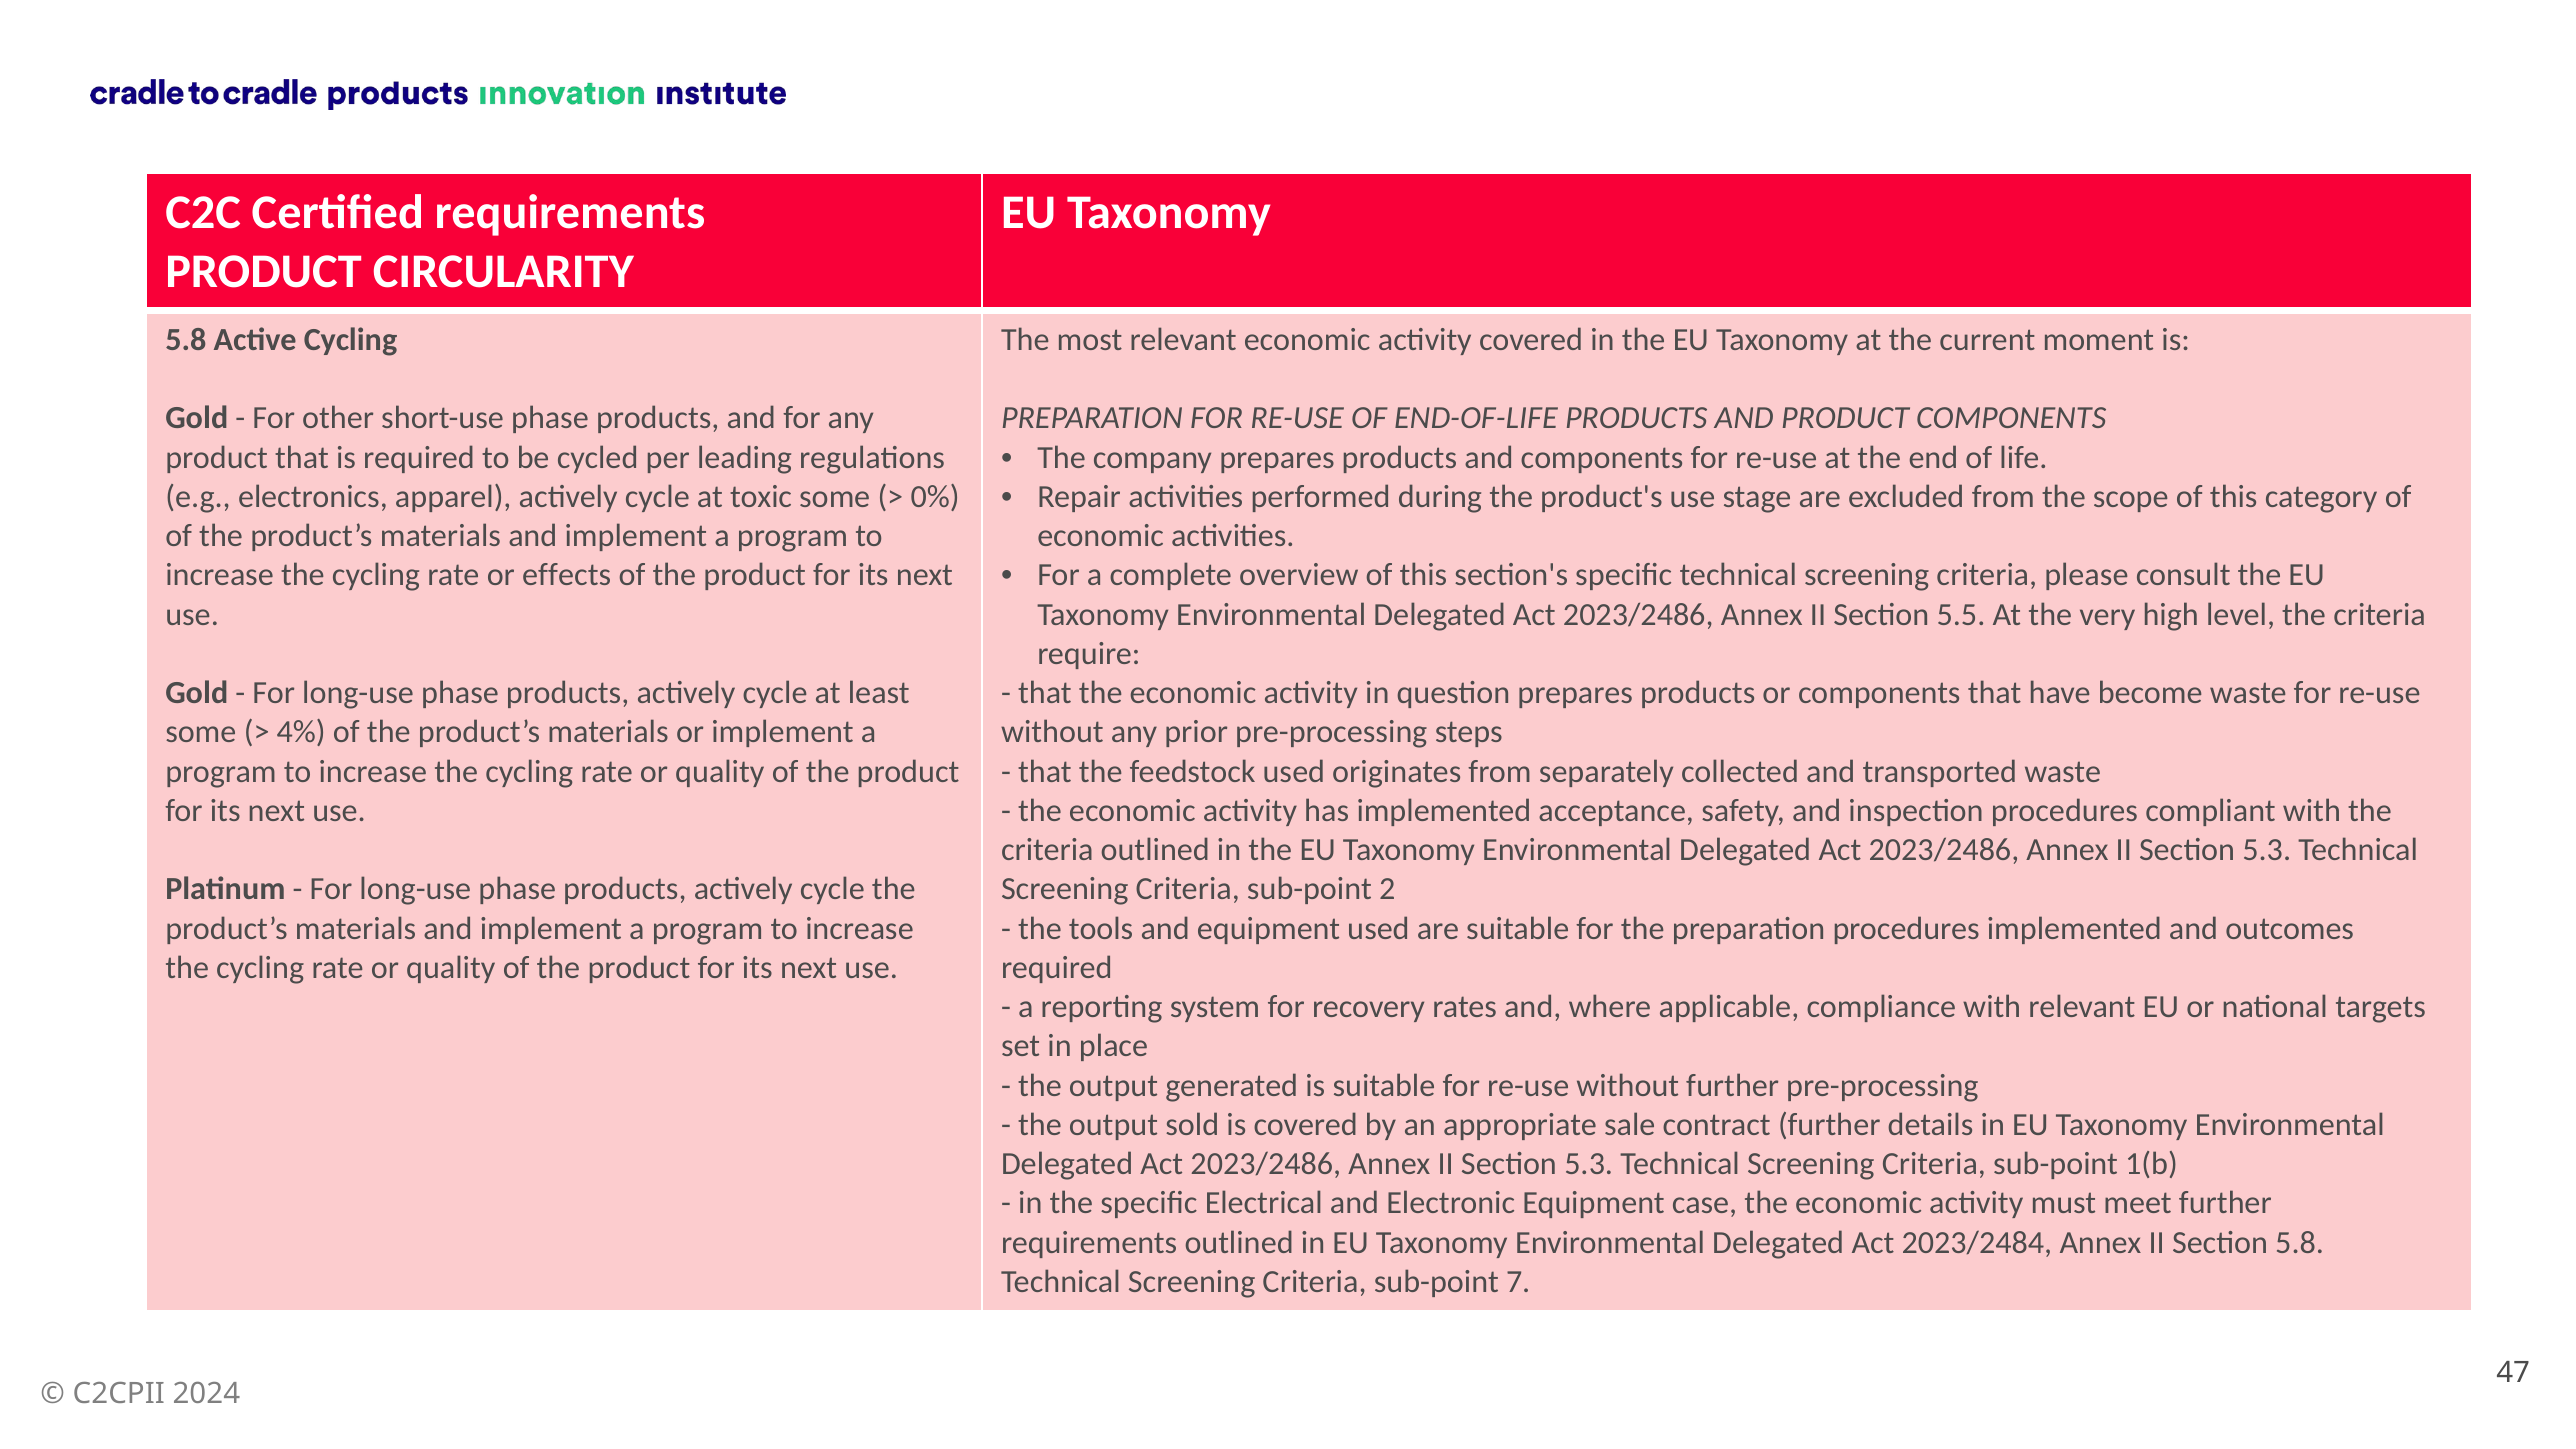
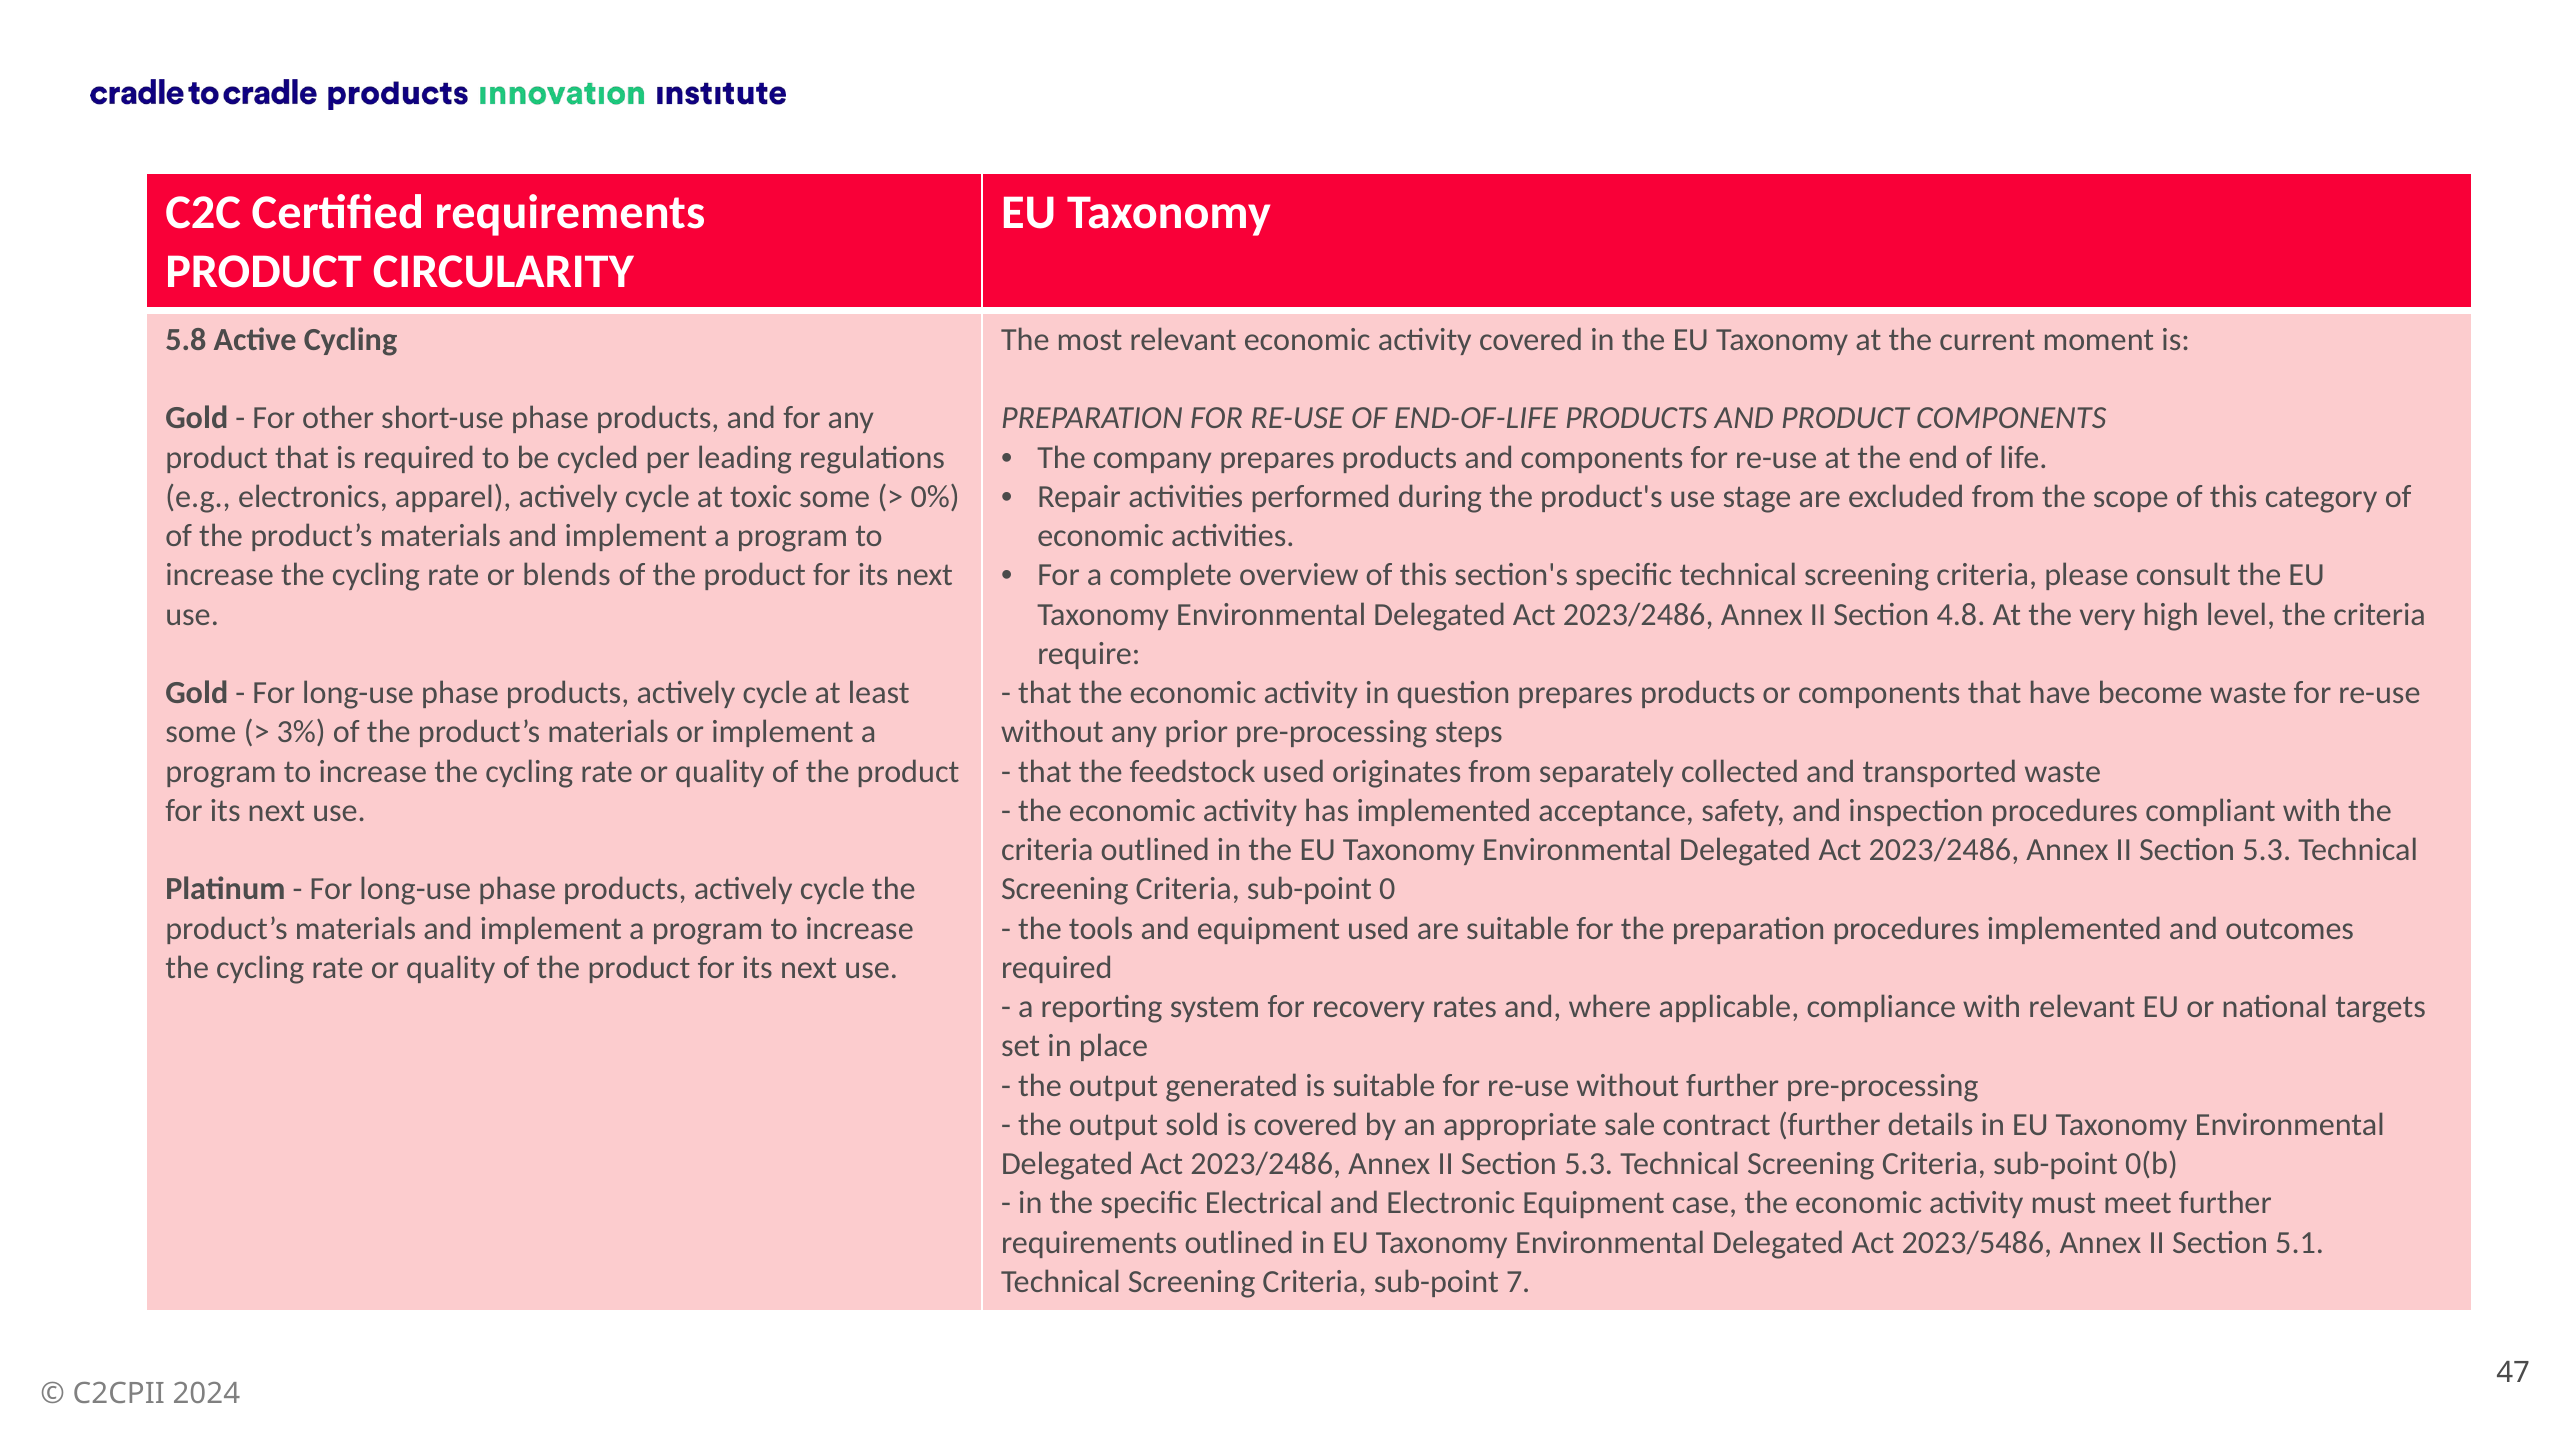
effects: effects -> blends
5.5: 5.5 -> 4.8
4%: 4% -> 3%
2: 2 -> 0
1(b: 1(b -> 0(b
2023/2484: 2023/2484 -> 2023/5486
Section 5.8: 5.8 -> 5.1
